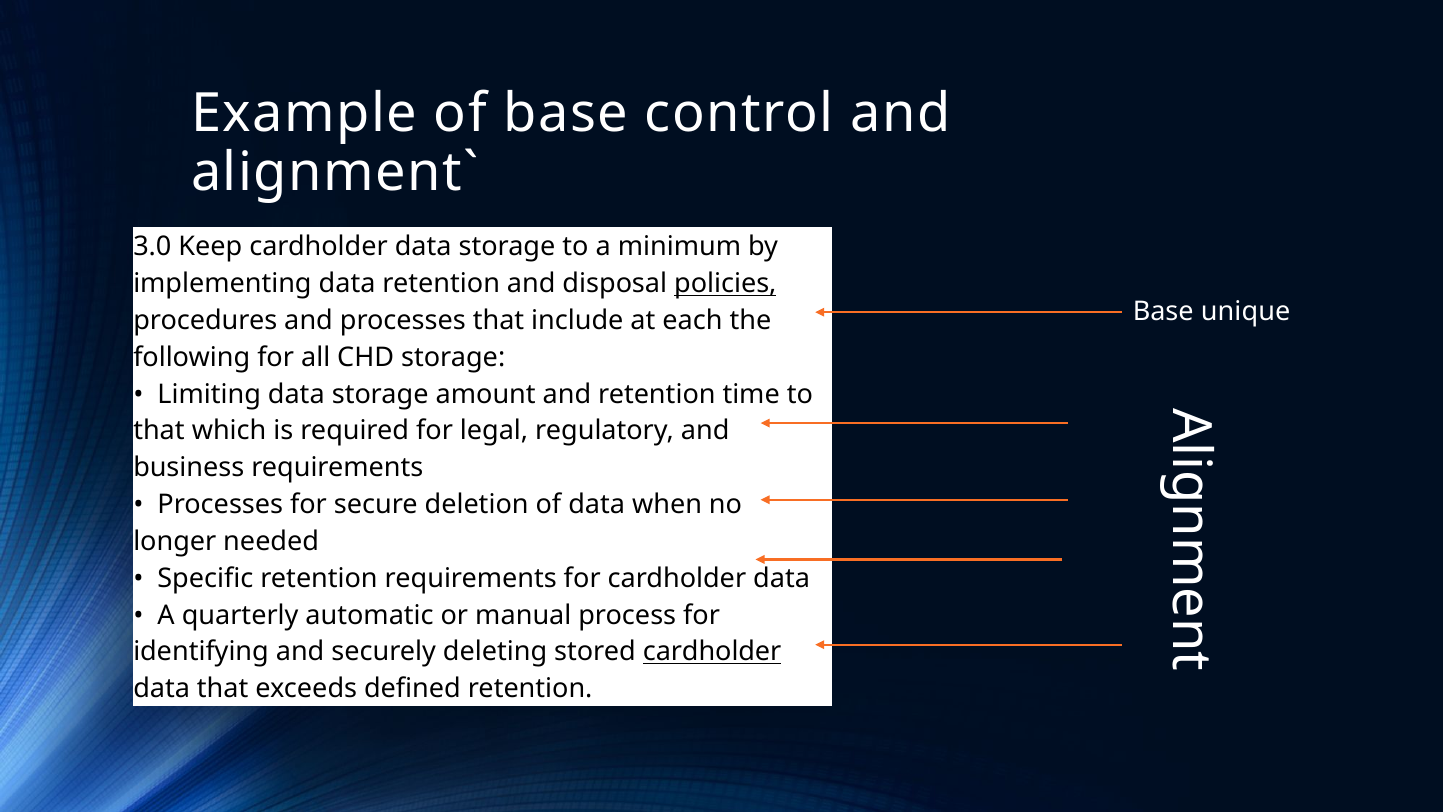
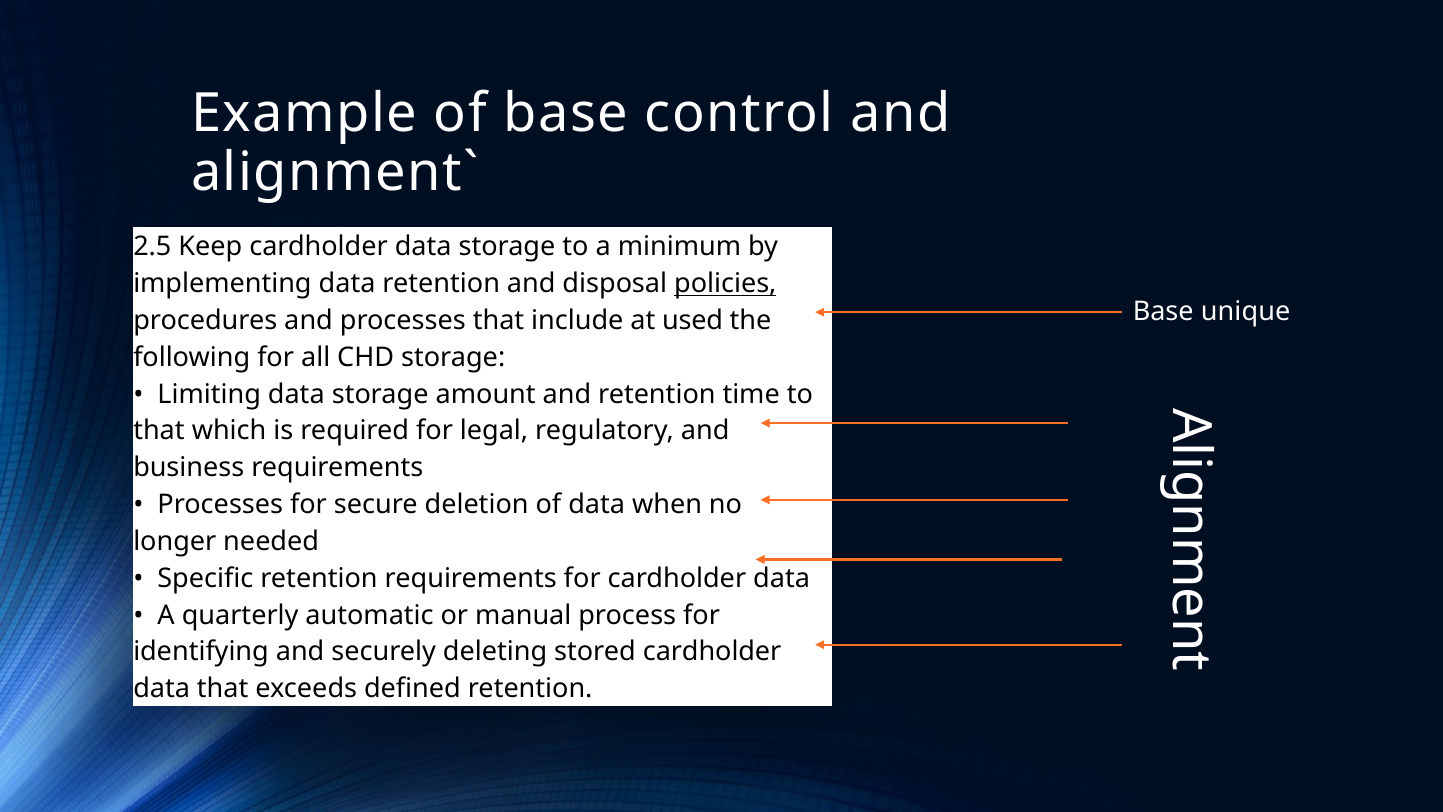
3.0: 3.0 -> 2.5
each: each -> used
cardholder at (712, 652) underline: present -> none
